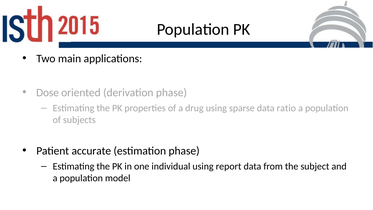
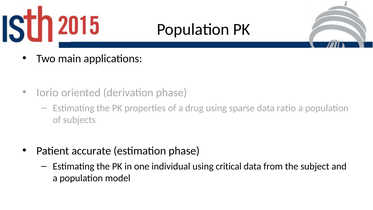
Dose: Dose -> Iorio
report: report -> critical
